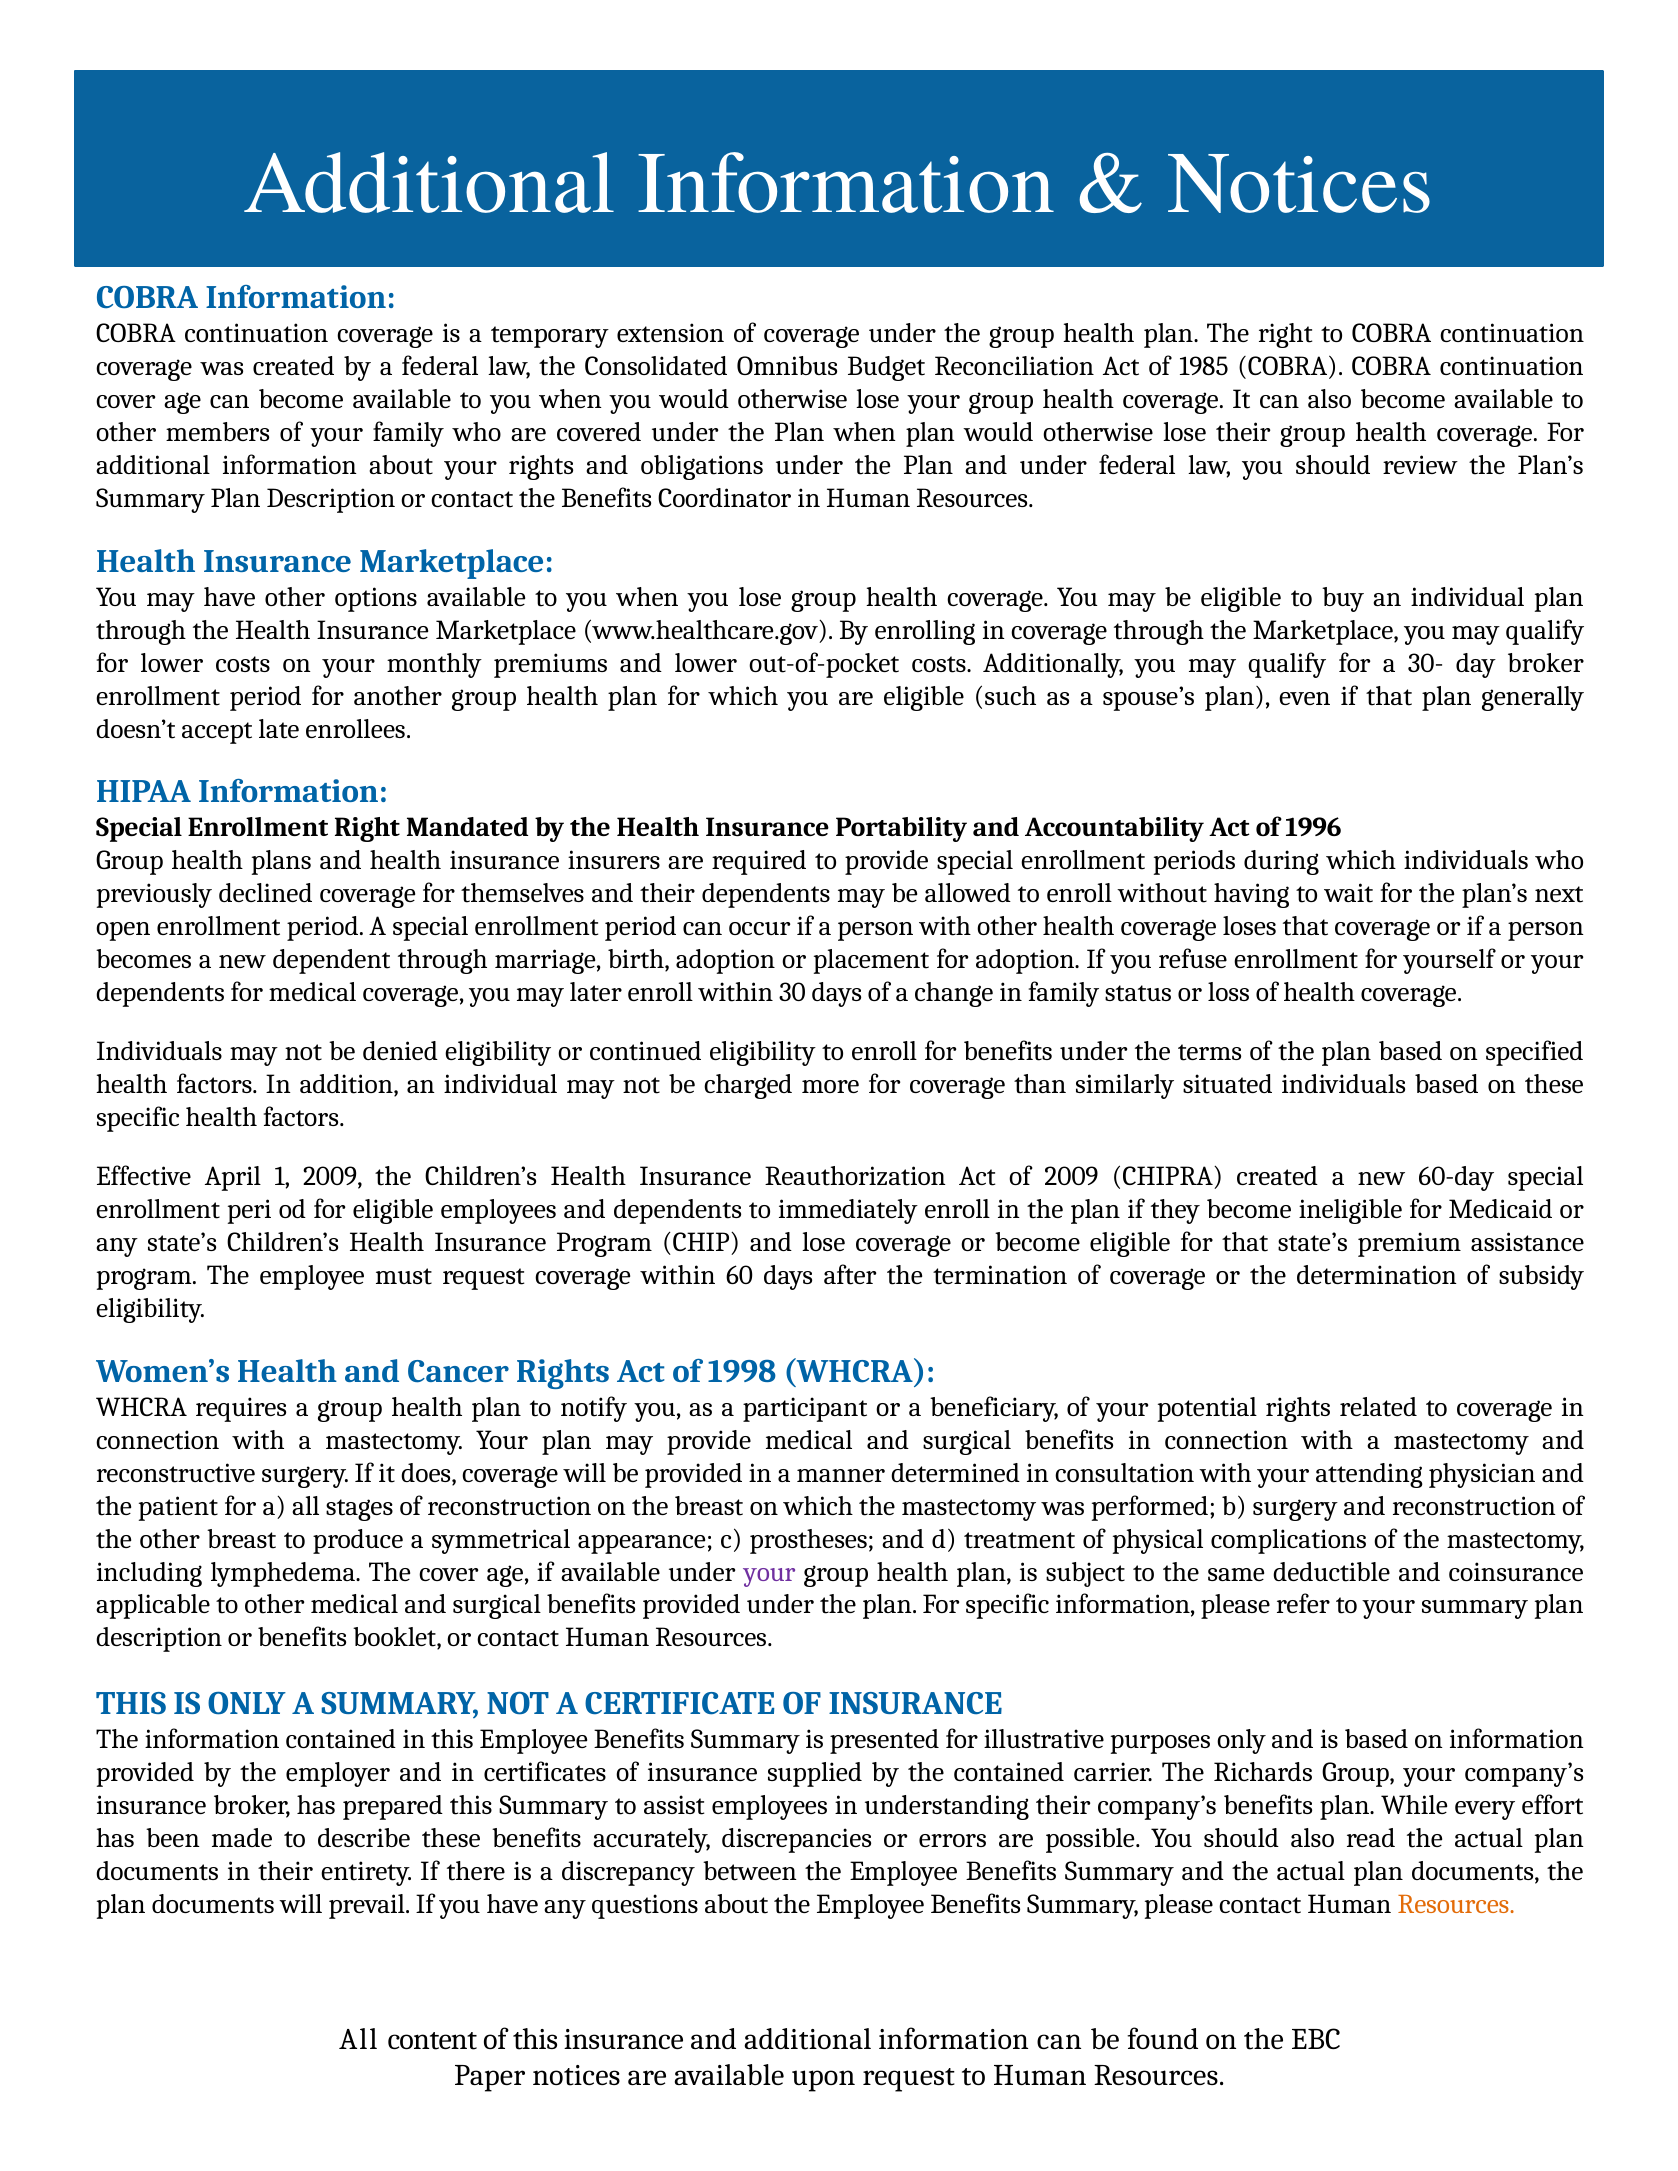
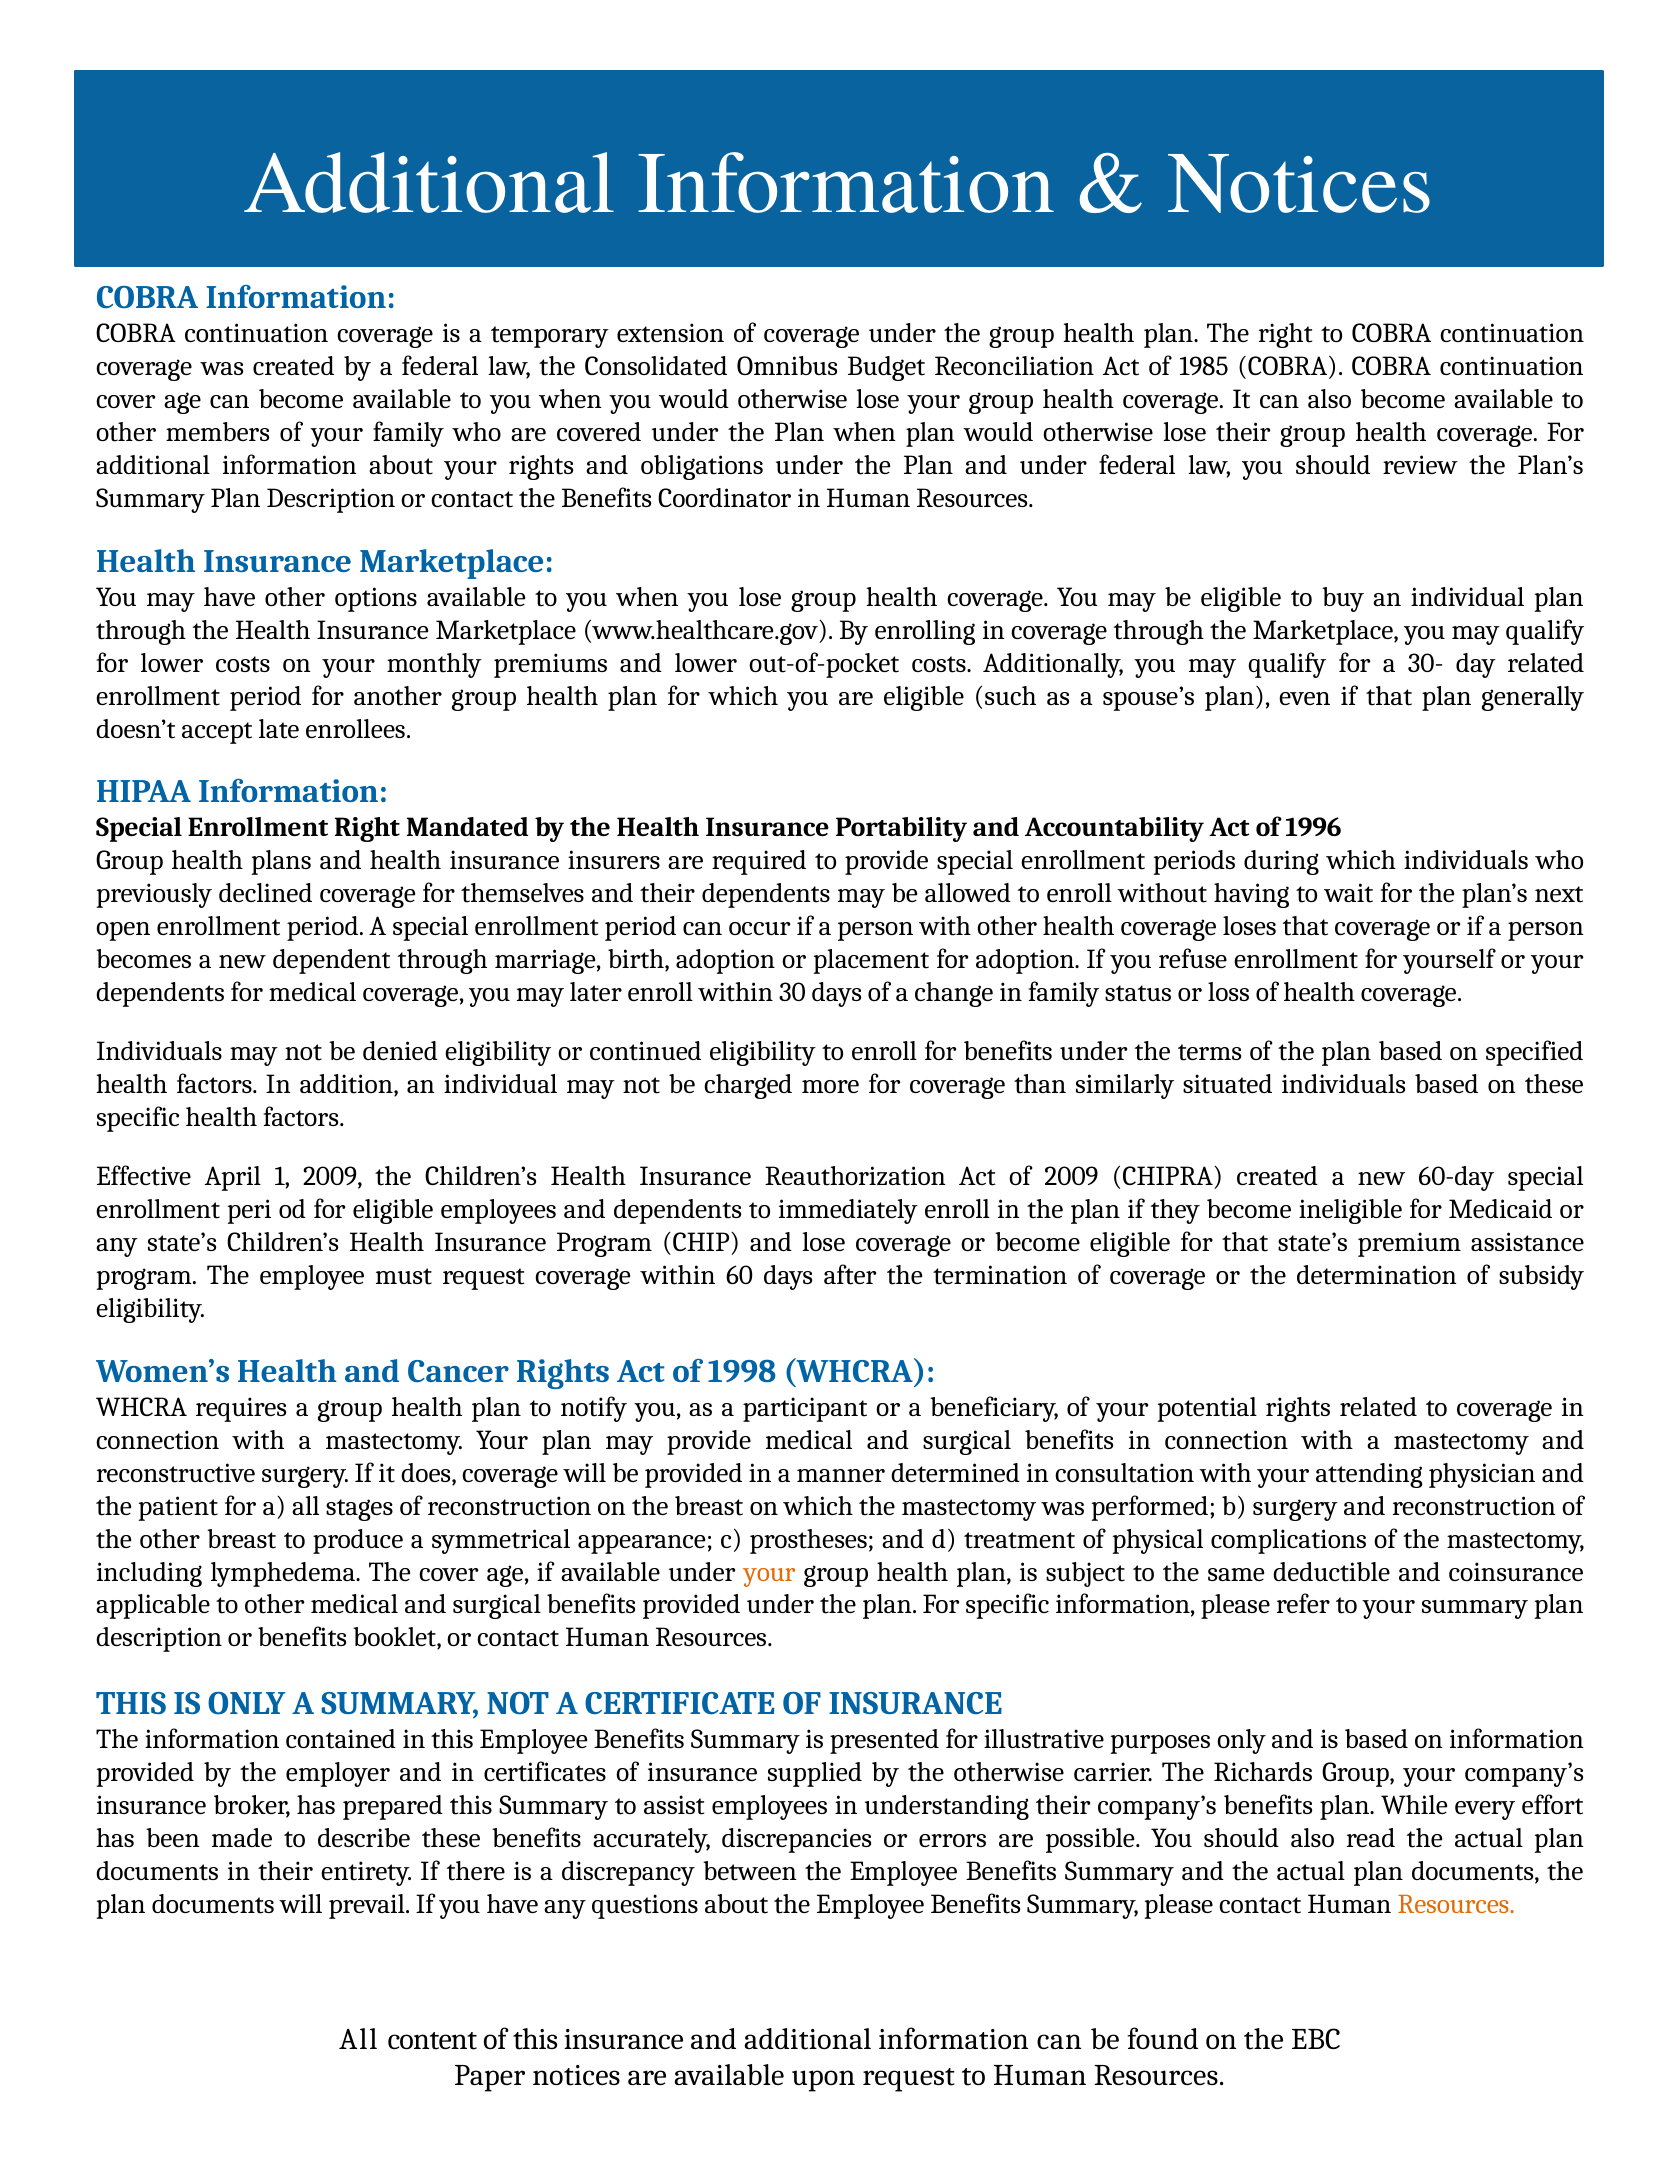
day broker: broker -> related
your at (770, 1572) colour: purple -> orange
the contained: contained -> otherwise
